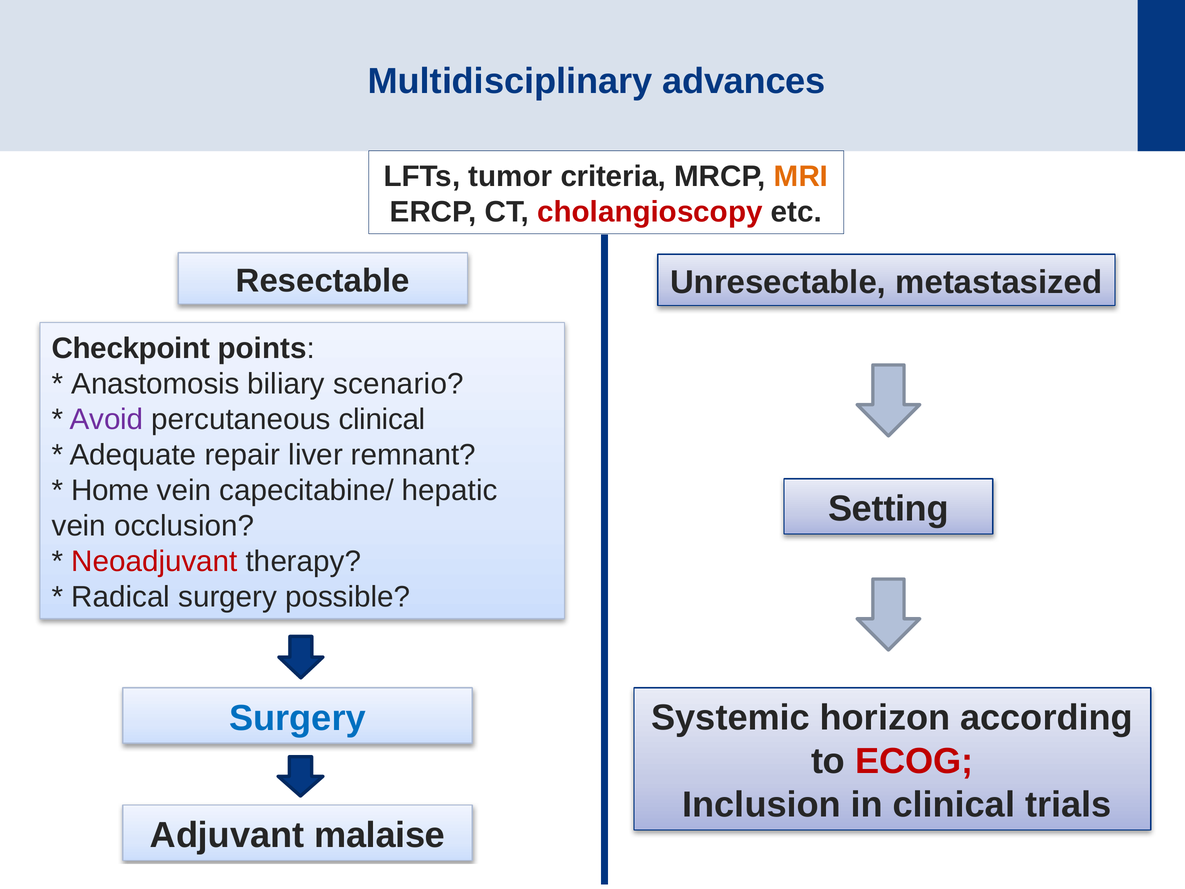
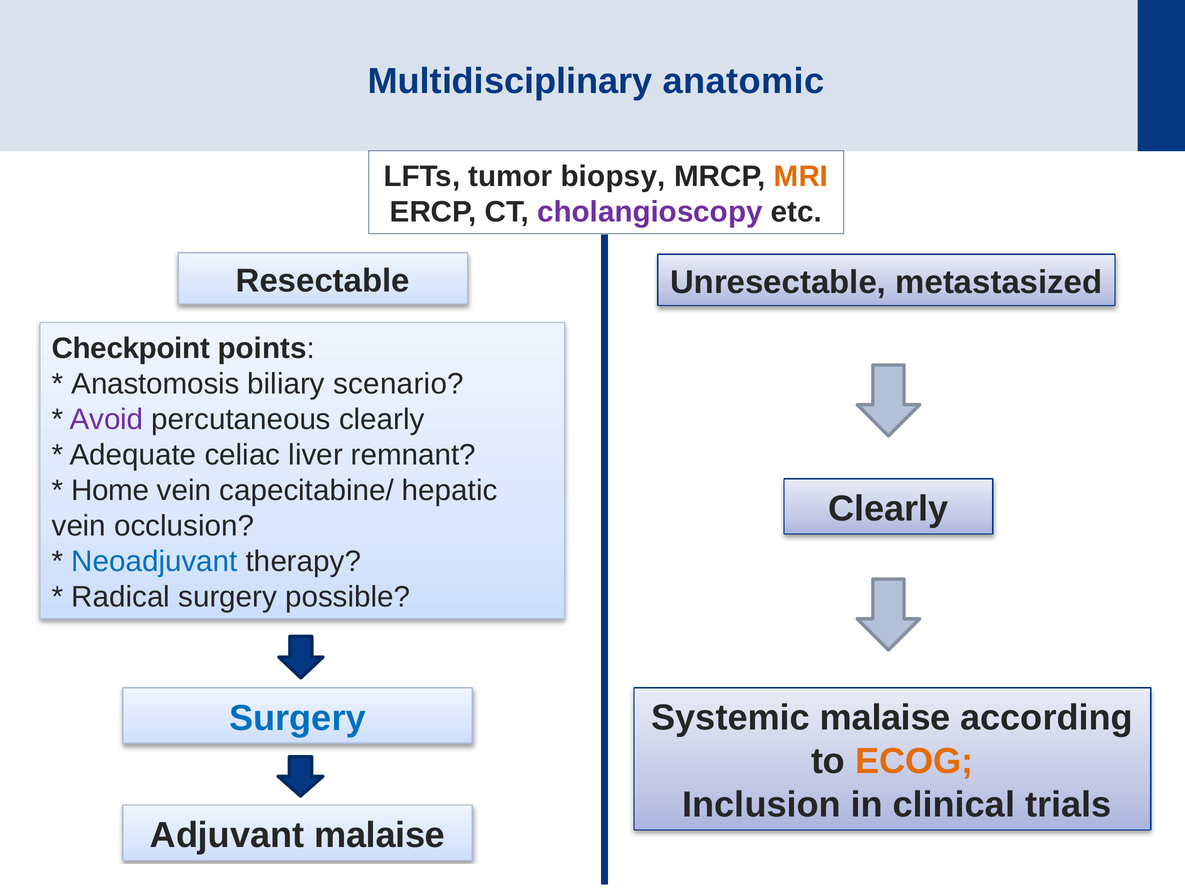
advances: advances -> anatomic
criteria: criteria -> biopsy
cholangioscopy colour: red -> purple
percutaneous clinical: clinical -> clearly
repair: repair -> celiac
Setting at (888, 509): Setting -> Clearly
Neoadjuvant colour: red -> blue
Systemic horizon: horizon -> malaise
ECOG colour: red -> orange
